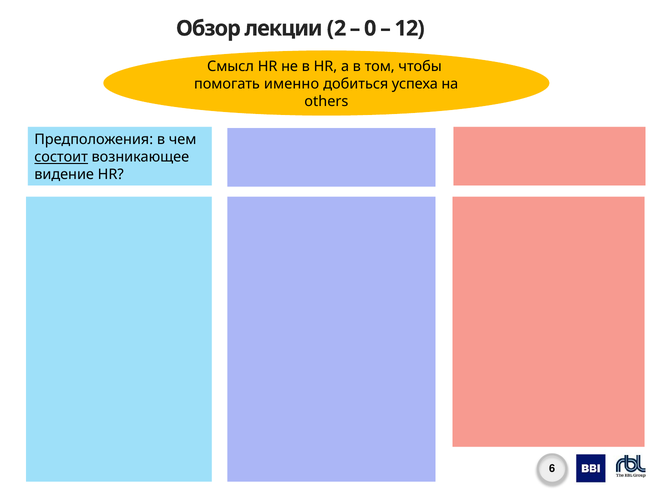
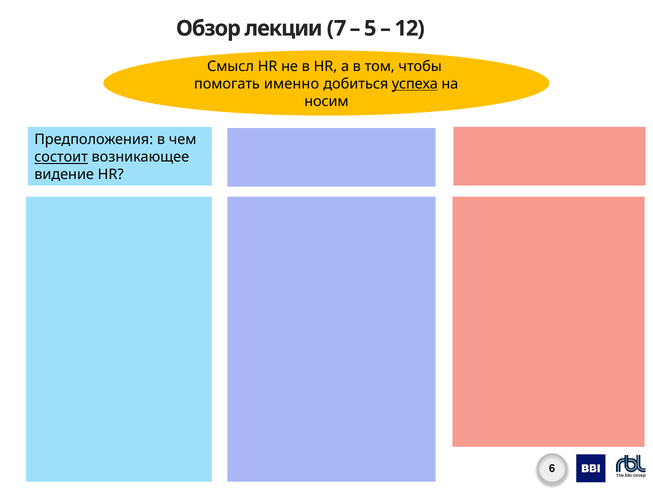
2: 2 -> 7
0: 0 -> 5
успеха underline: none -> present
others: others -> носим
